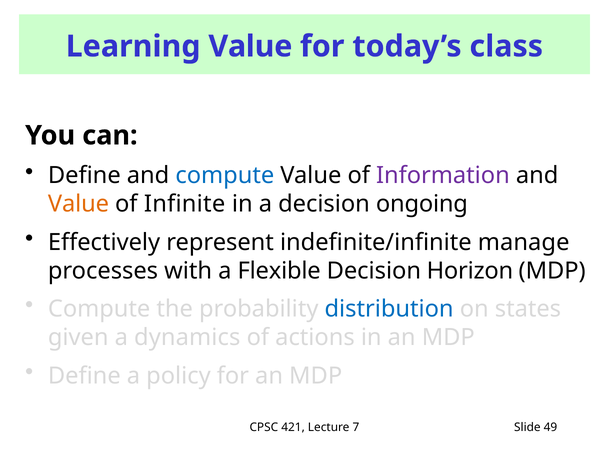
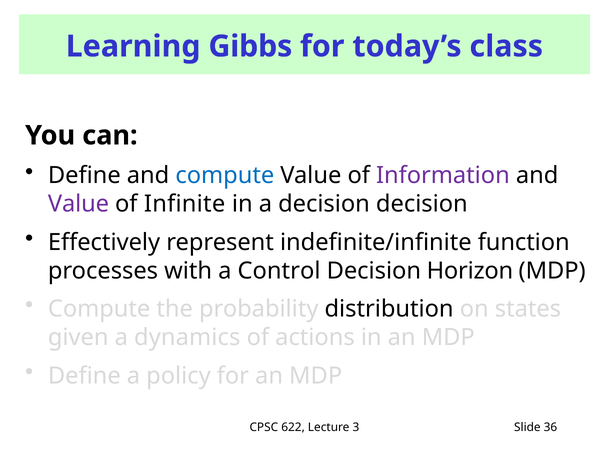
Learning Value: Value -> Gibbs
Value at (79, 204) colour: orange -> purple
decision ongoing: ongoing -> decision
manage: manage -> function
Flexible: Flexible -> Control
distribution colour: blue -> black
421: 421 -> 622
7: 7 -> 3
49: 49 -> 36
